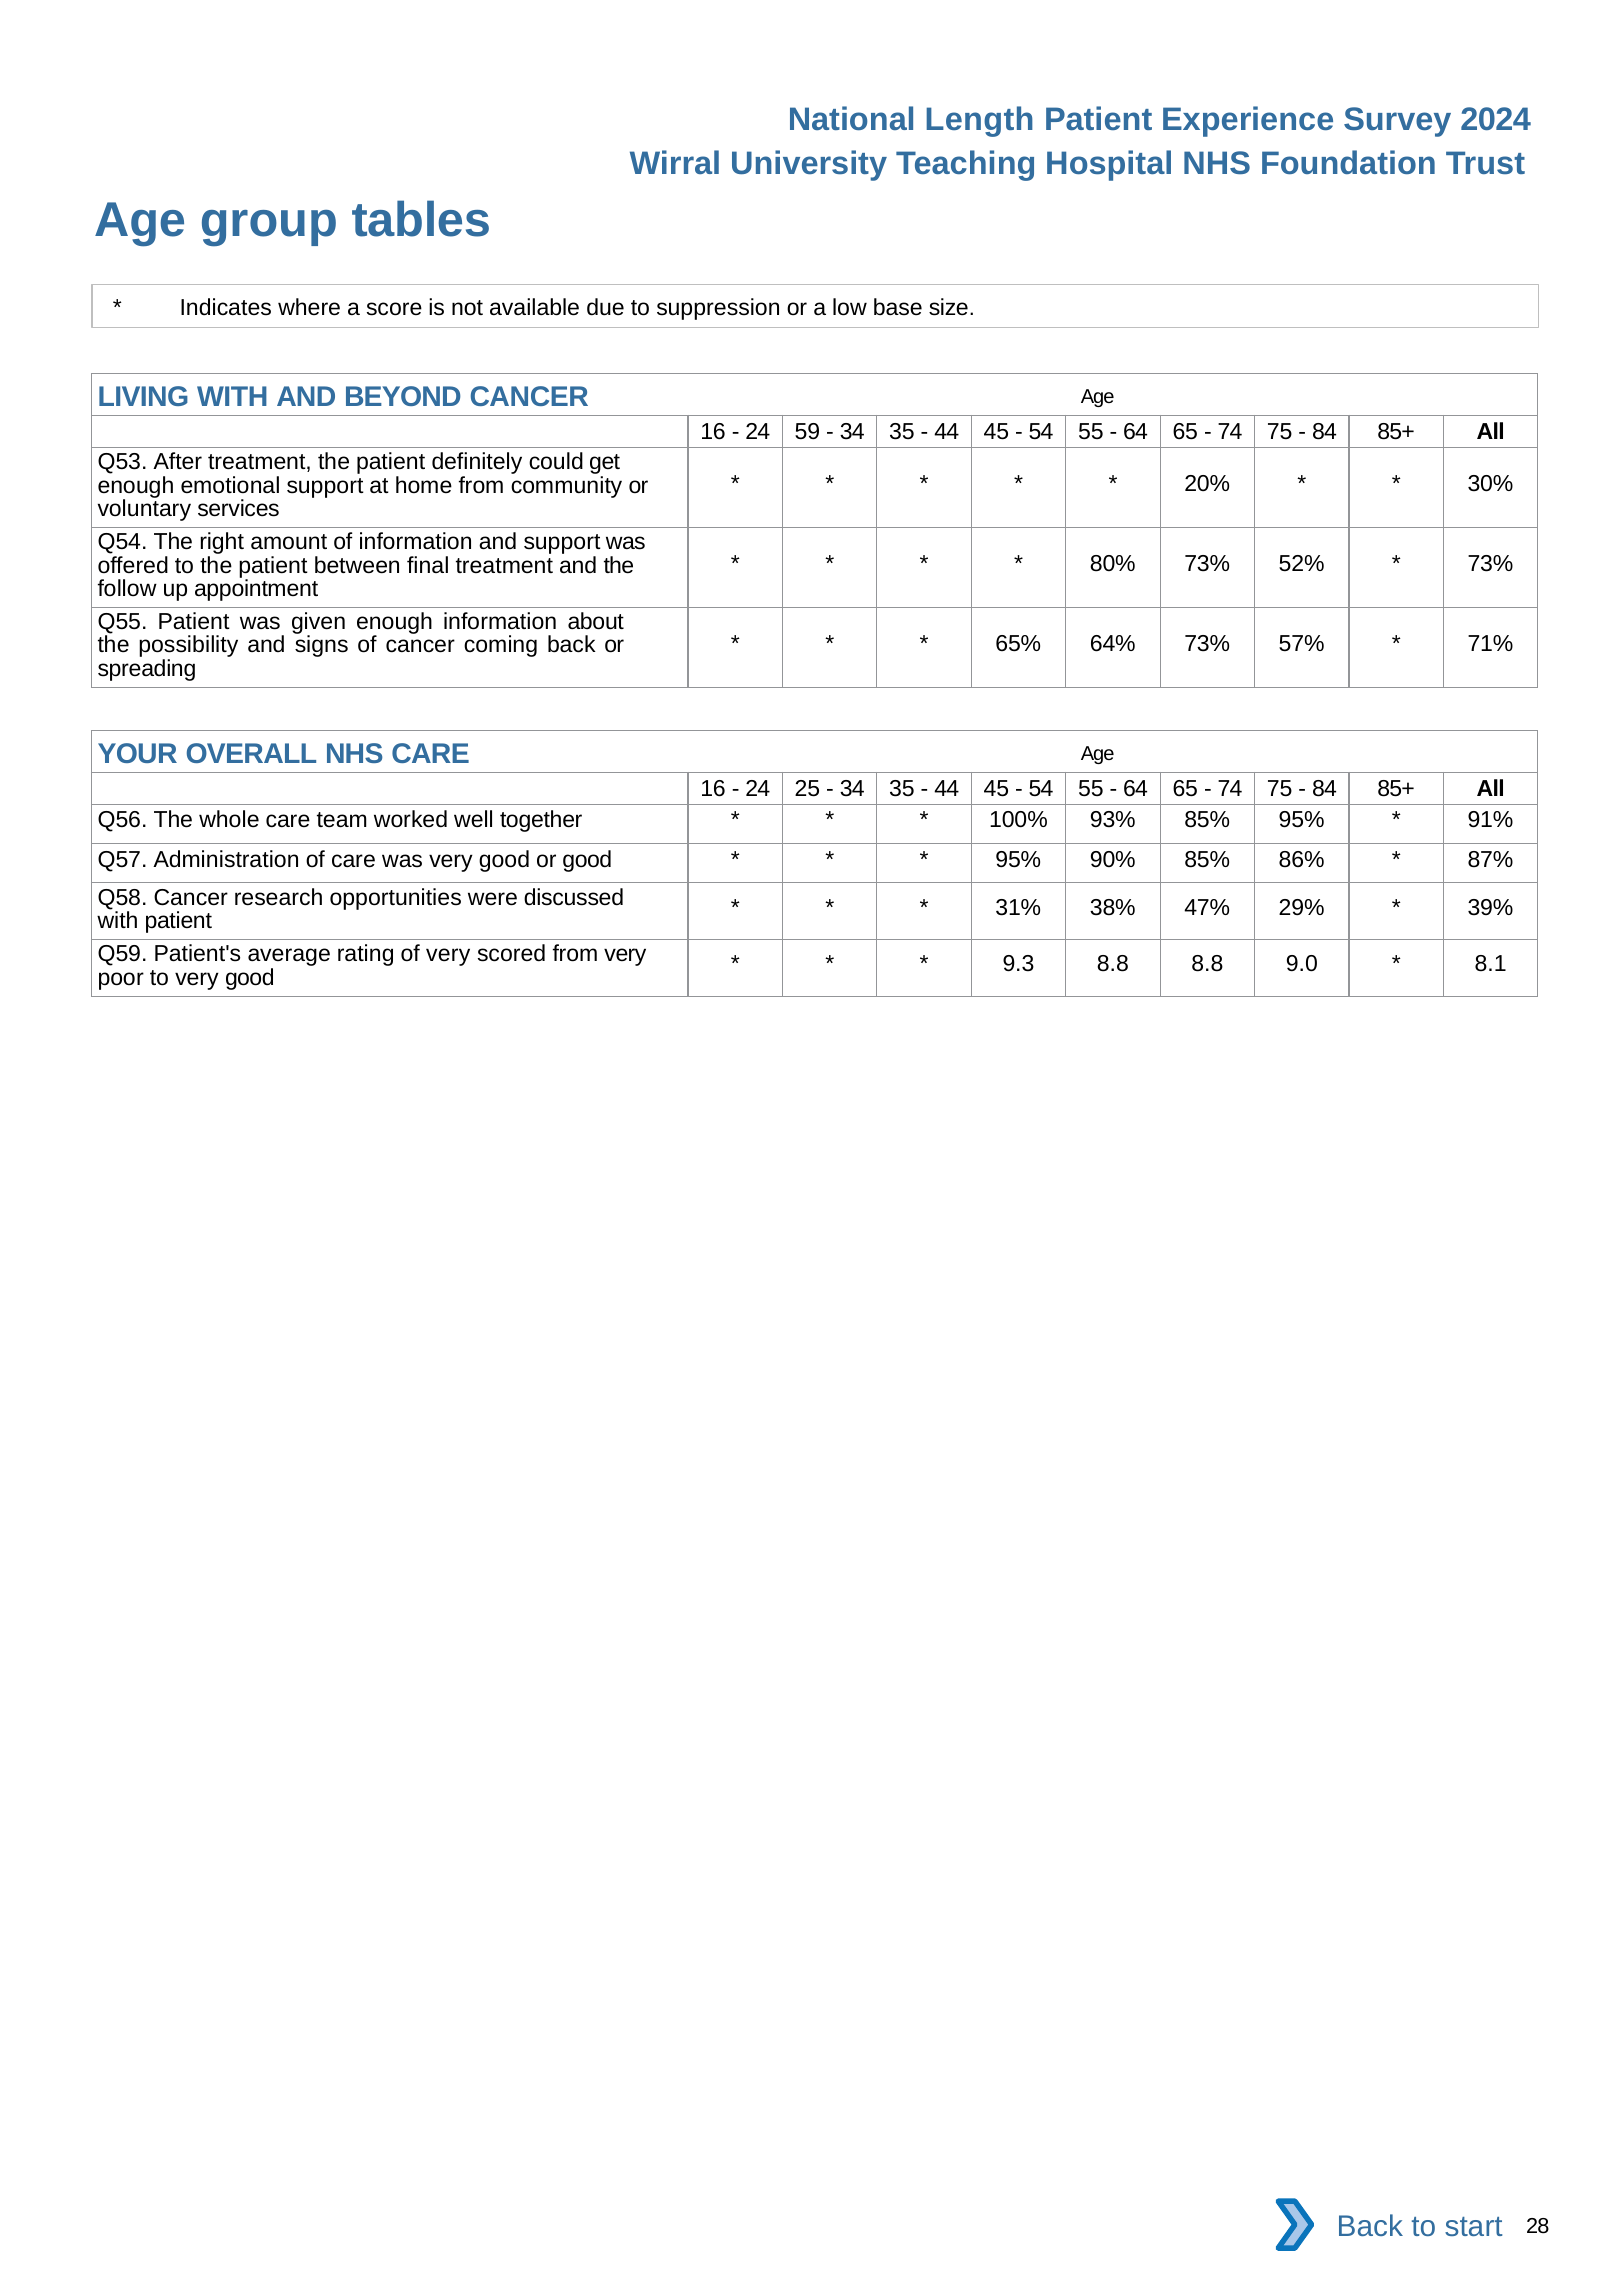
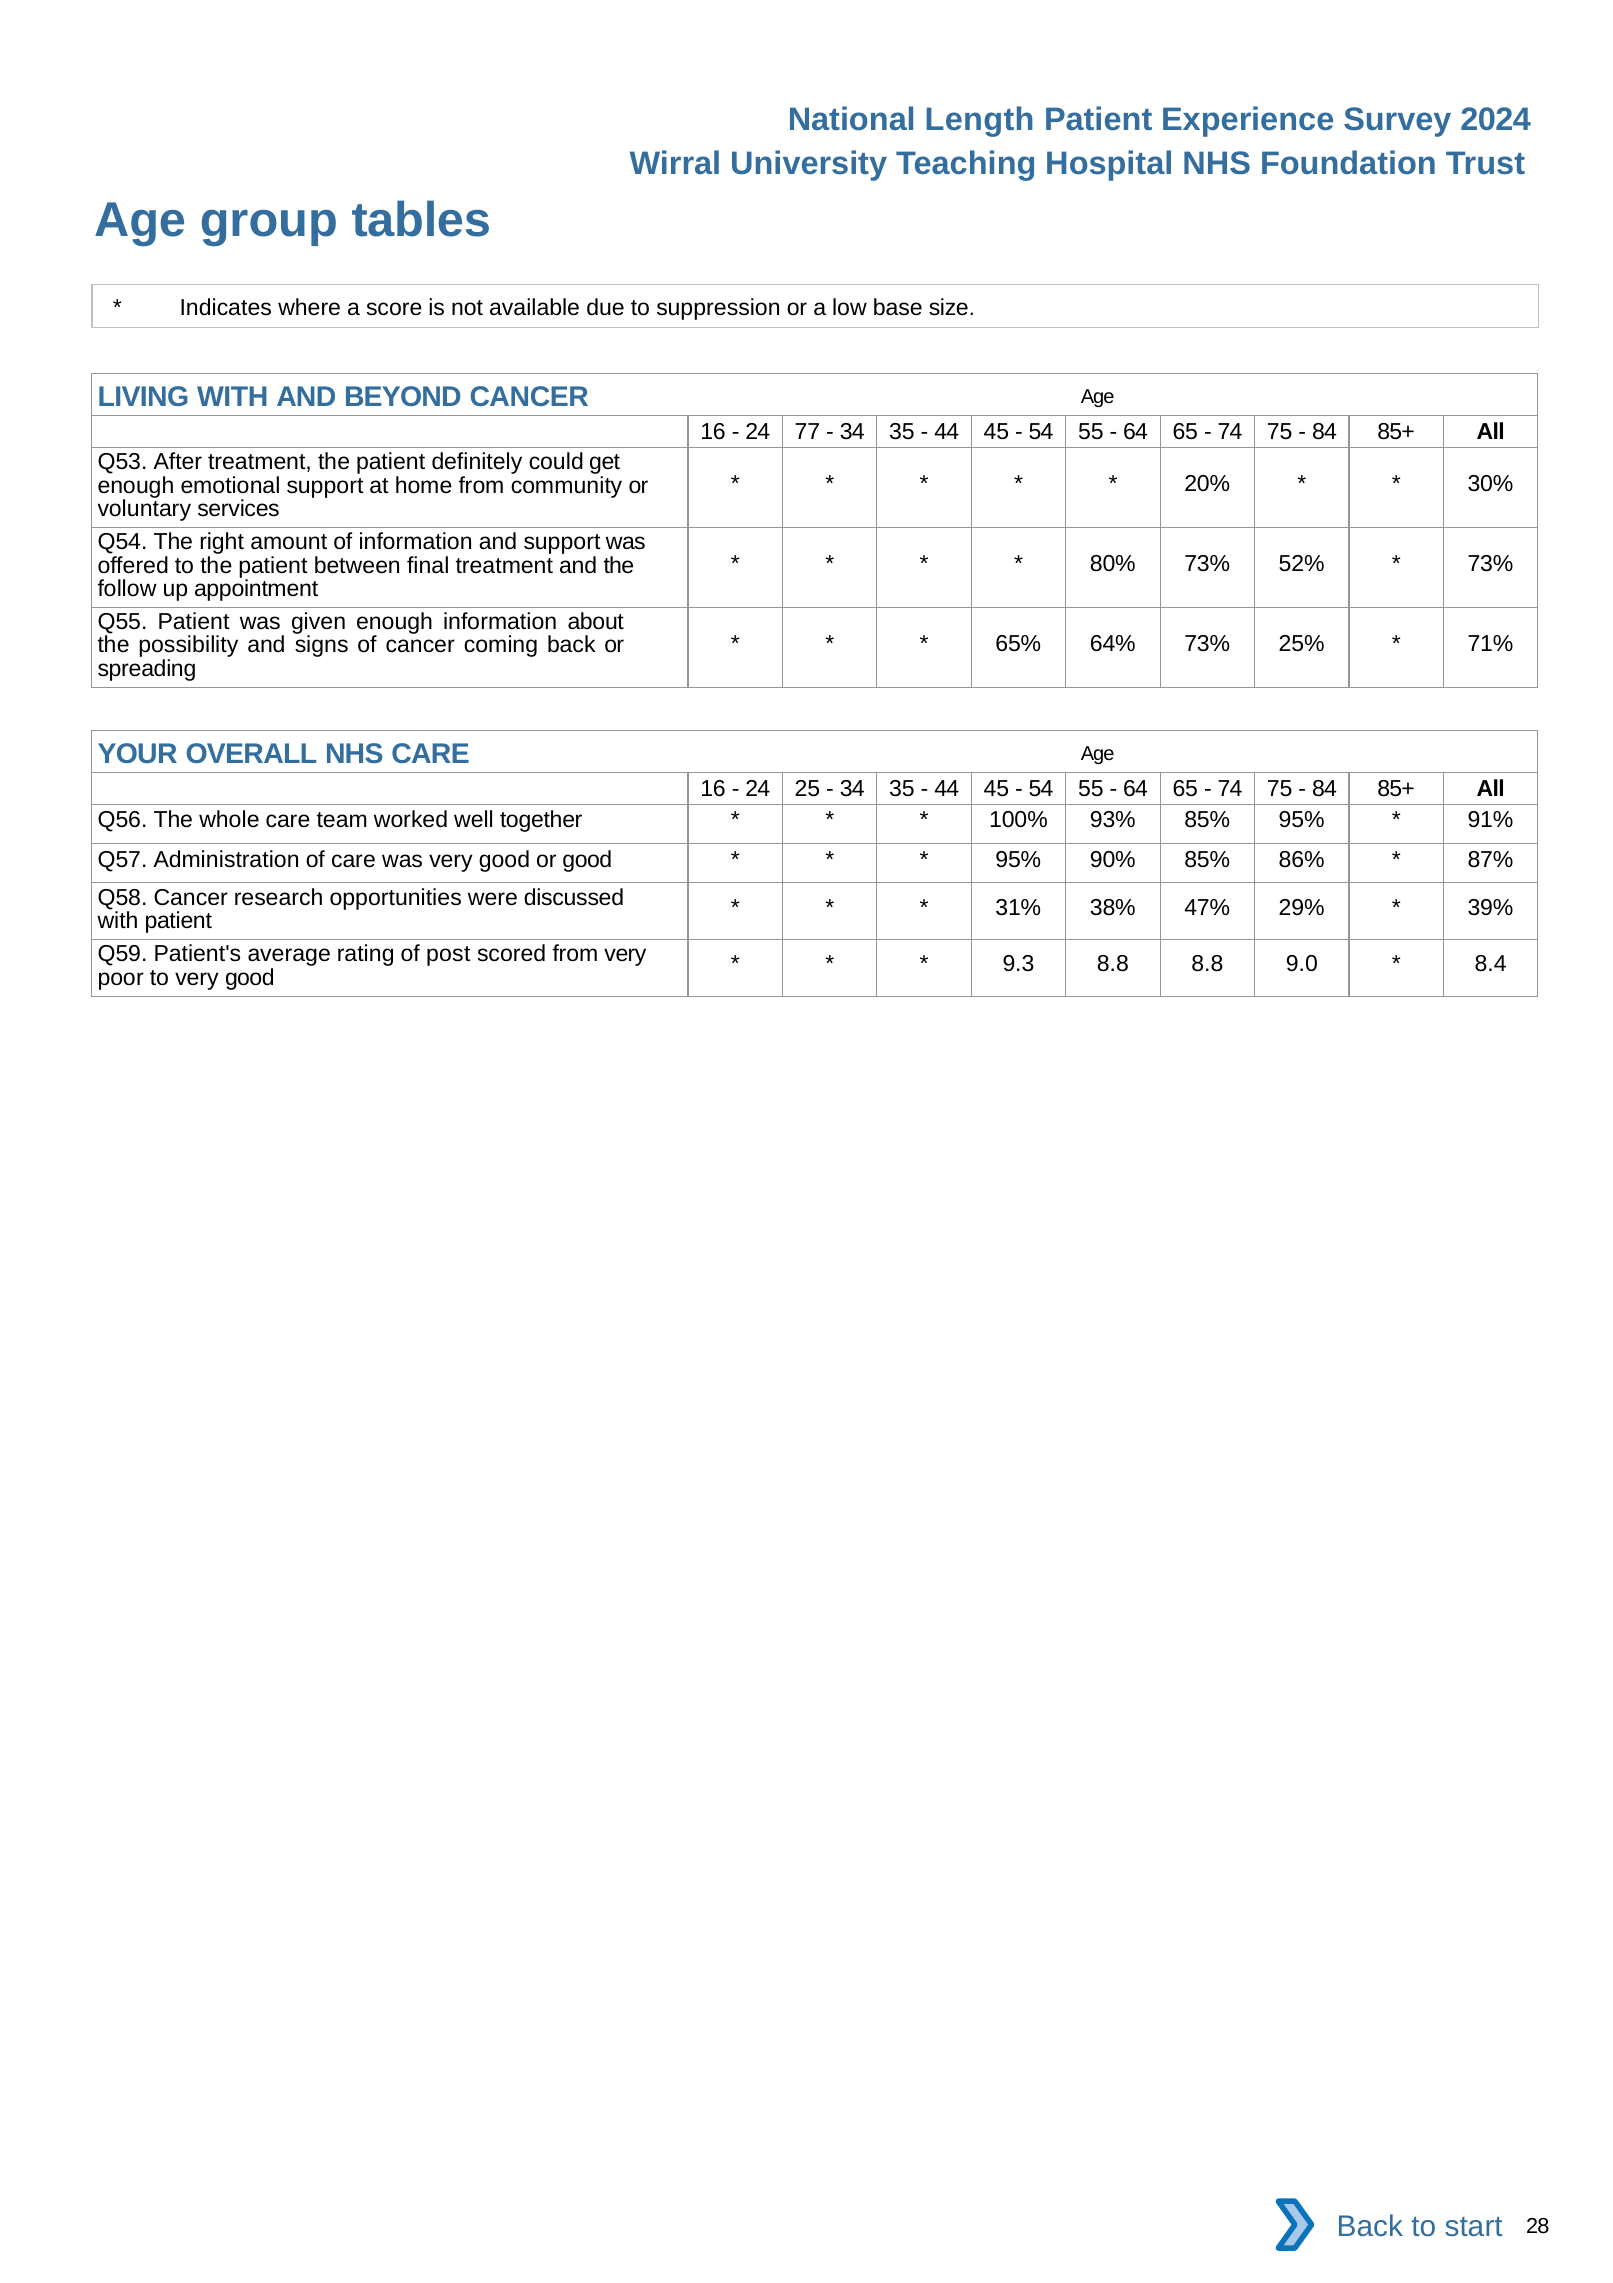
59: 59 -> 77
57%: 57% -> 25%
of very: very -> post
8.1: 8.1 -> 8.4
